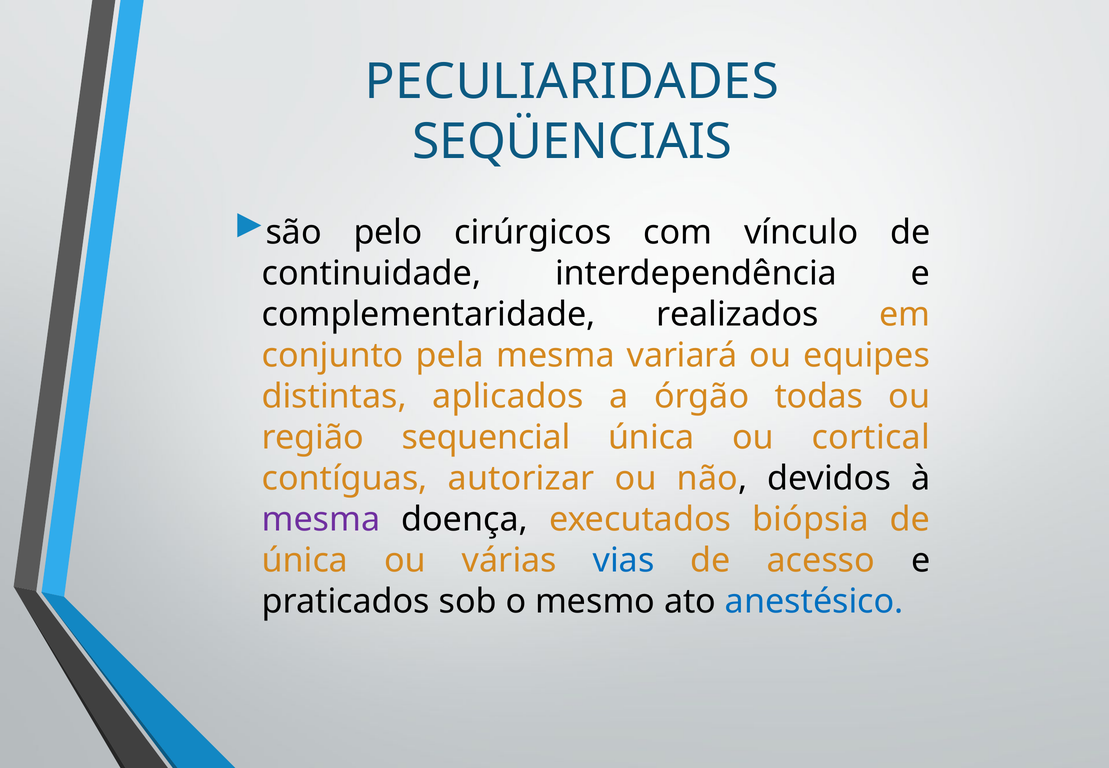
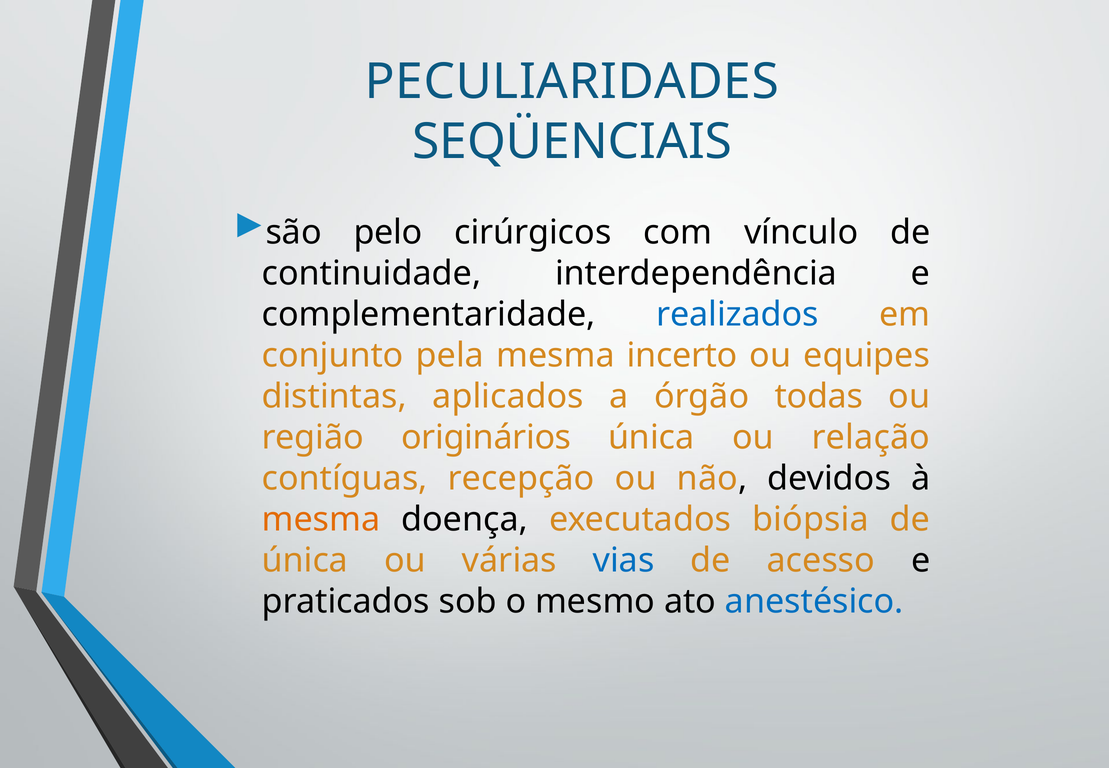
realizados colour: black -> blue
variará: variará -> incerto
sequencial: sequencial -> originários
cortical: cortical -> relação
autorizar: autorizar -> recepção
mesma at (321, 519) colour: purple -> orange
